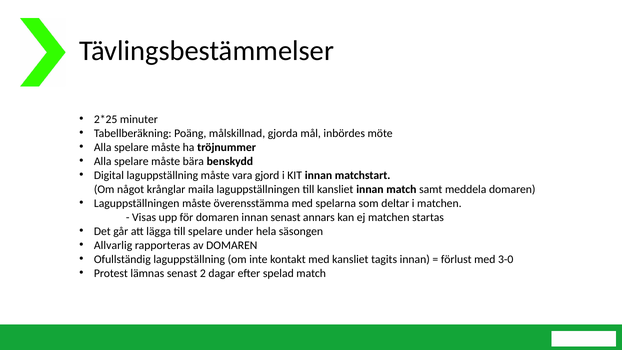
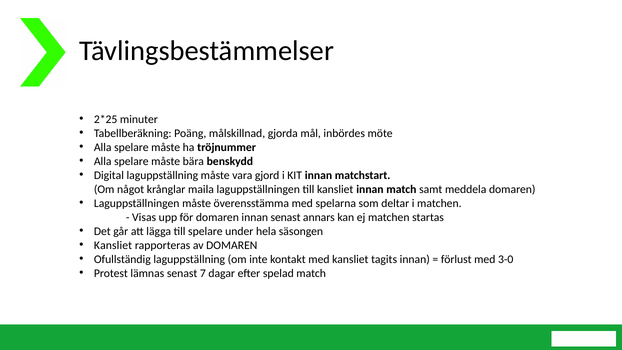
Allvarlig at (113, 245): Allvarlig -> Kansliet
2: 2 -> 7
